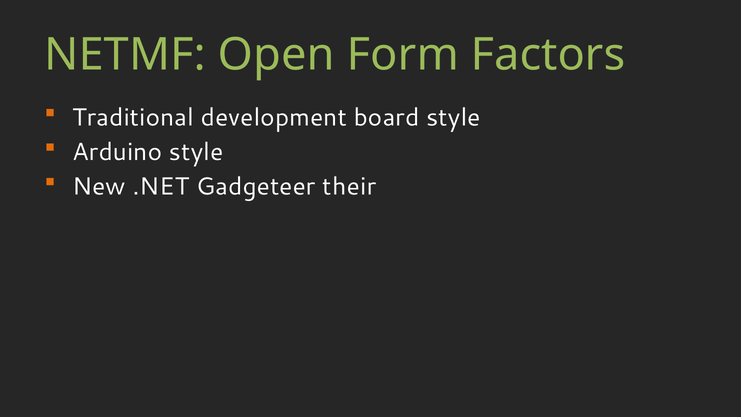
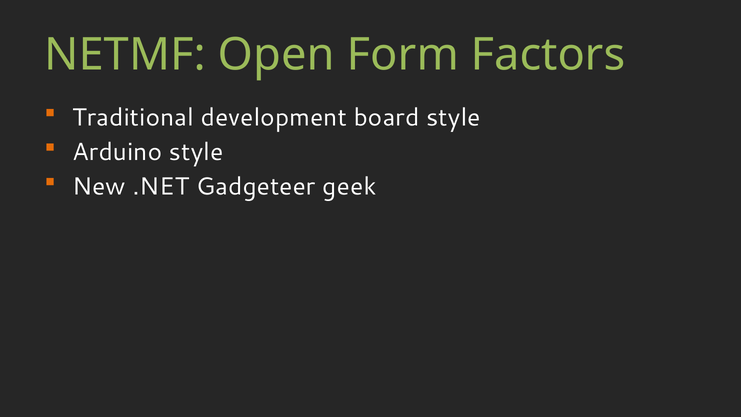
their: their -> geek
